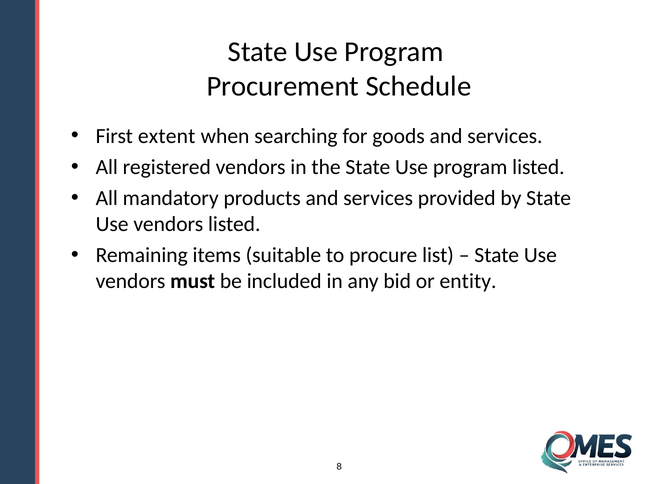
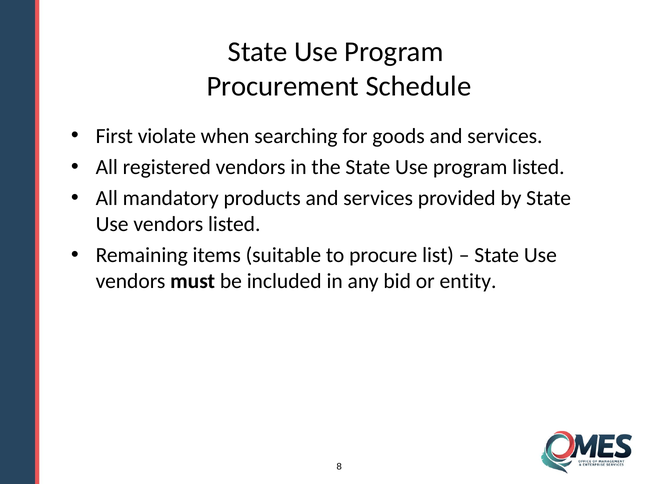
extent: extent -> violate
